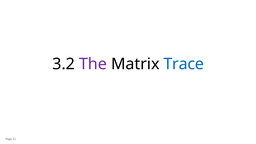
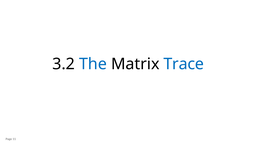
The colour: purple -> blue
